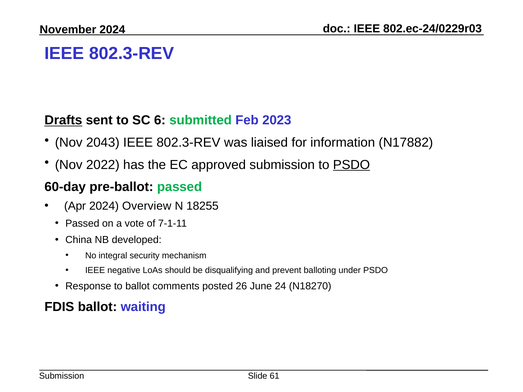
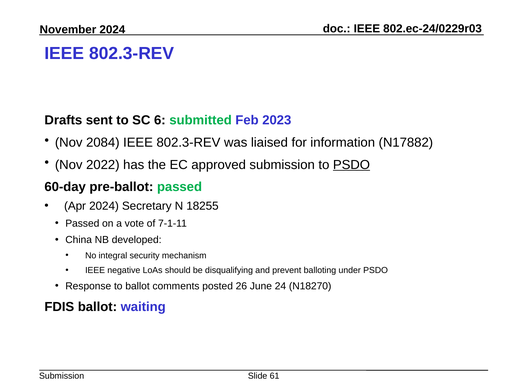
Drafts underline: present -> none
2043: 2043 -> 2084
Overview: Overview -> Secretary
